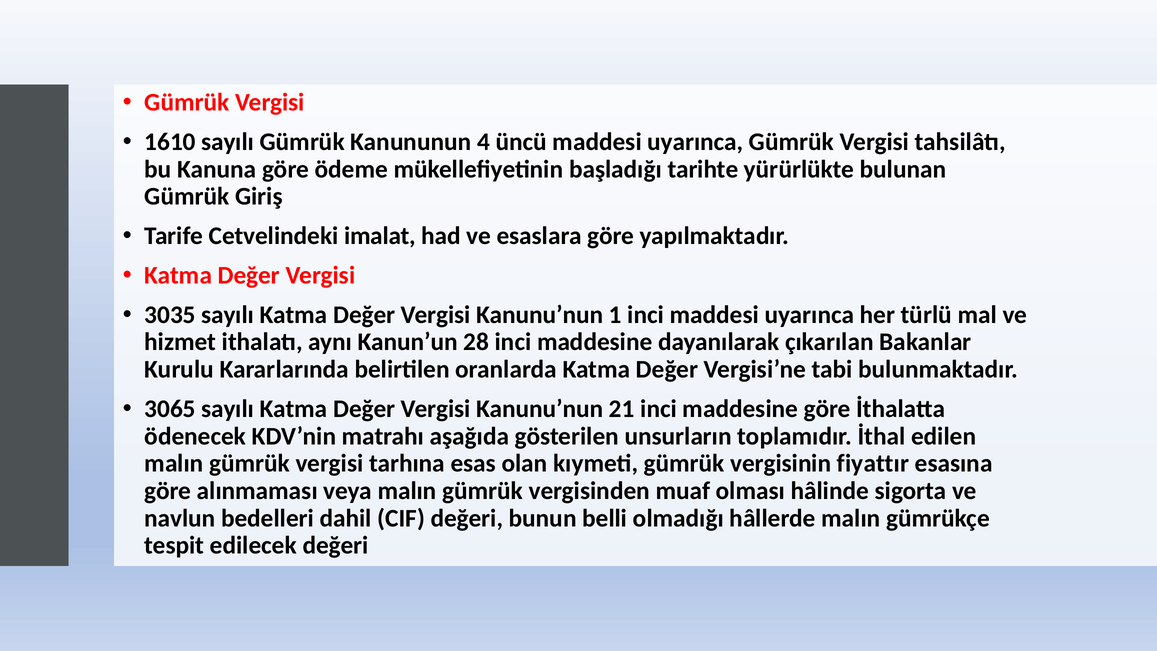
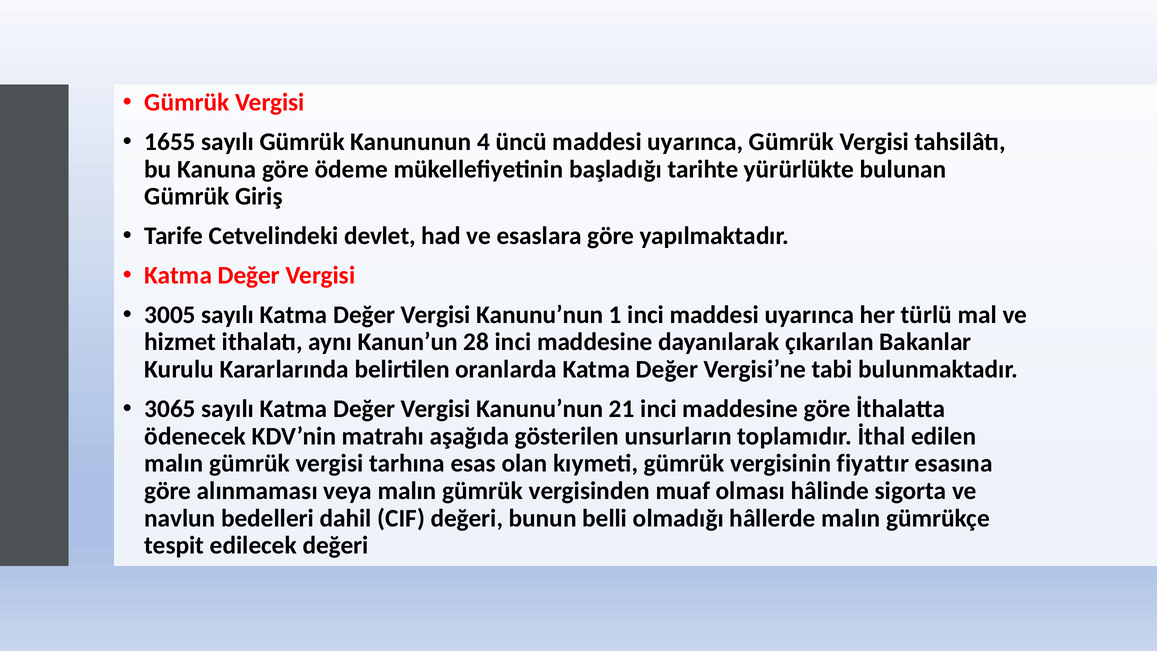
1610: 1610 -> 1655
imalat: imalat -> devlet
3035: 3035 -> 3005
